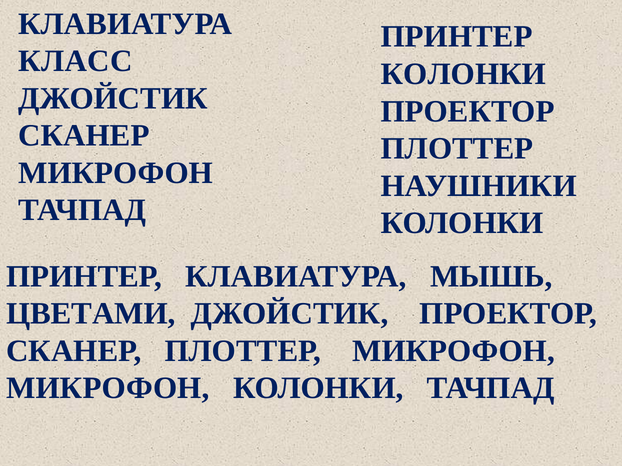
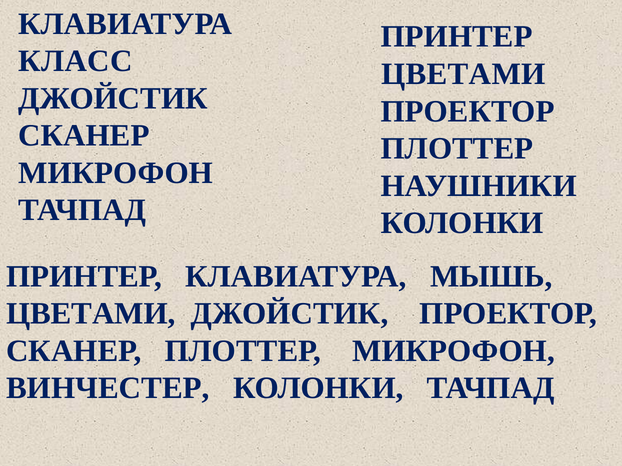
КОЛОНКИ at (463, 74): КОЛОНКИ -> ЦВЕТАМИ
МИКРОФОН at (108, 389): МИКРОФОН -> ВИНЧЕСТЕР
